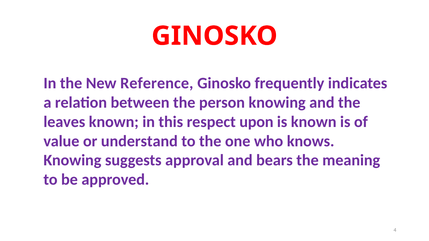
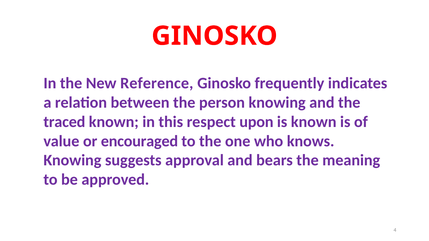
leaves: leaves -> traced
understand: understand -> encouraged
